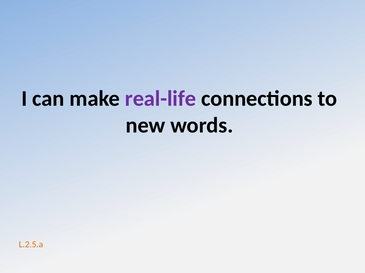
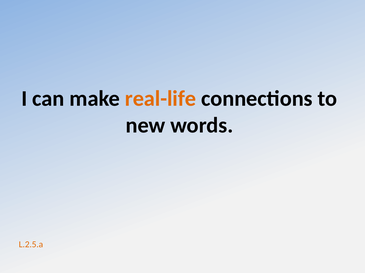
real-life colour: purple -> orange
